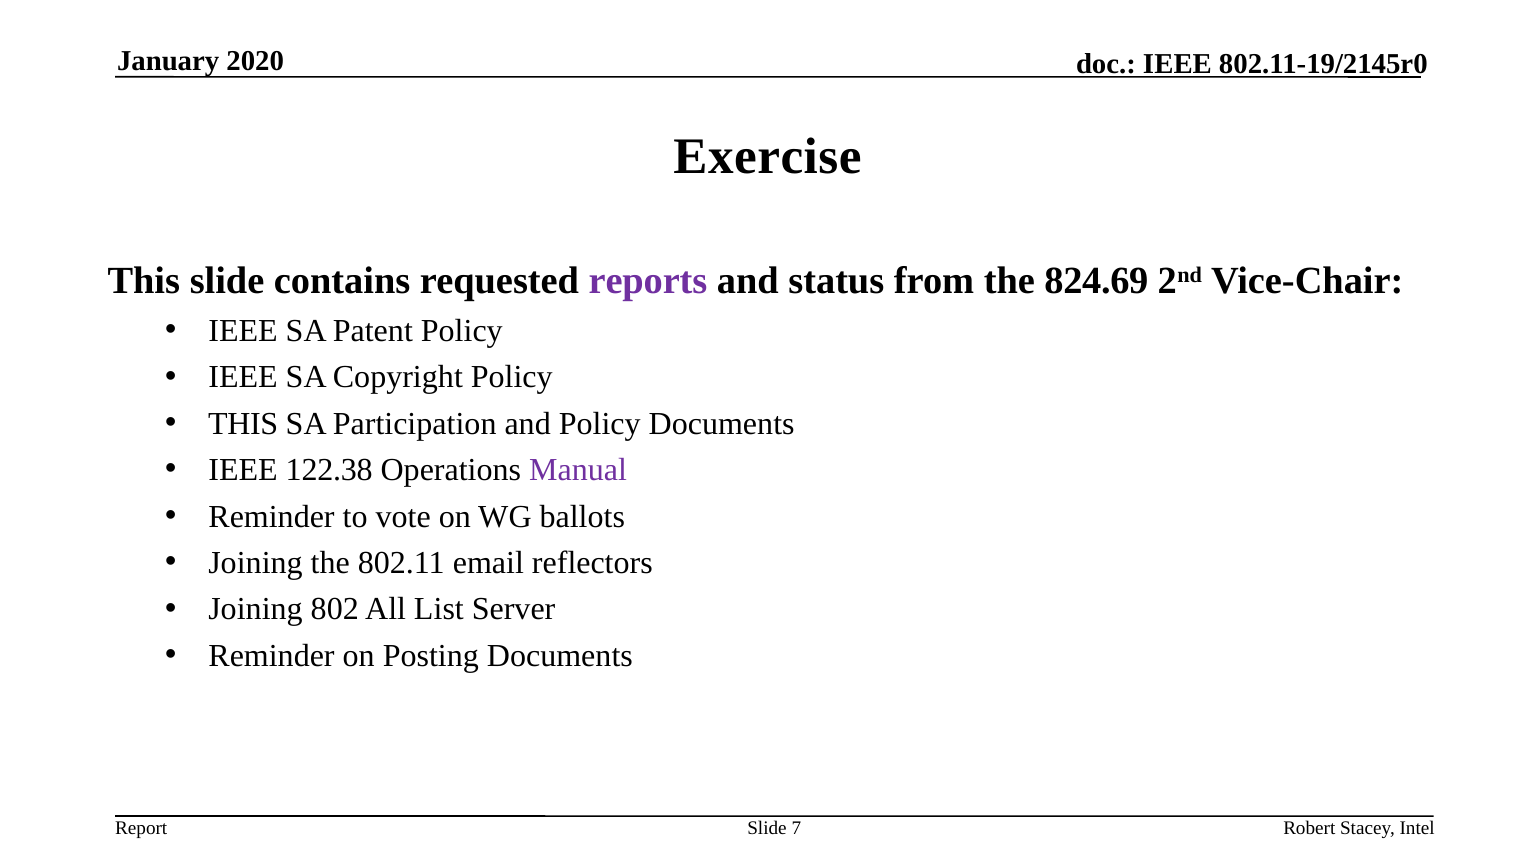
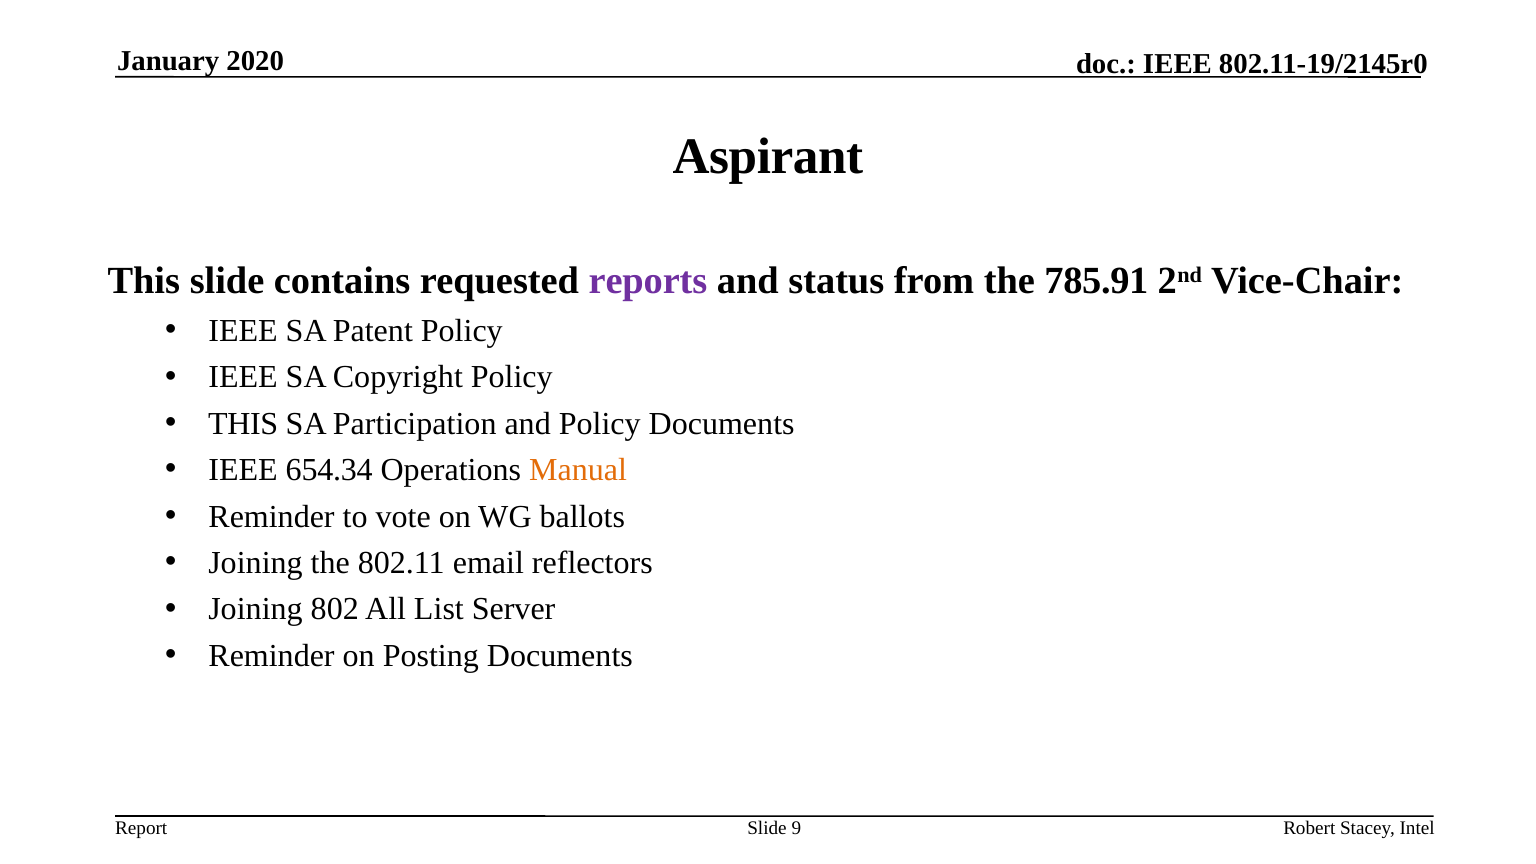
Exercise: Exercise -> Aspirant
824.69: 824.69 -> 785.91
122.38: 122.38 -> 654.34
Manual colour: purple -> orange
7: 7 -> 9
